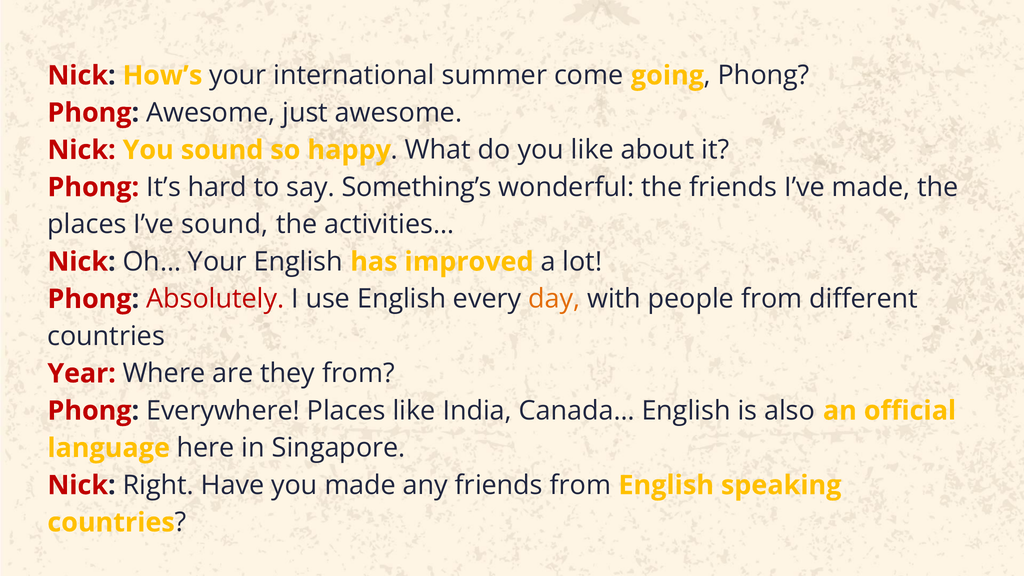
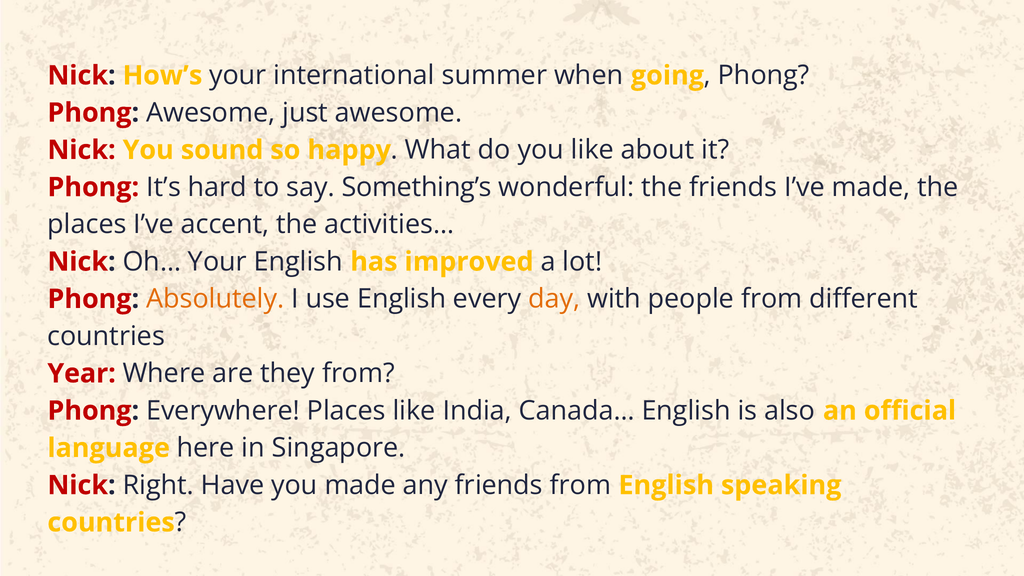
come: come -> when
I’ve sound: sound -> accent
Absolutely colour: red -> orange
